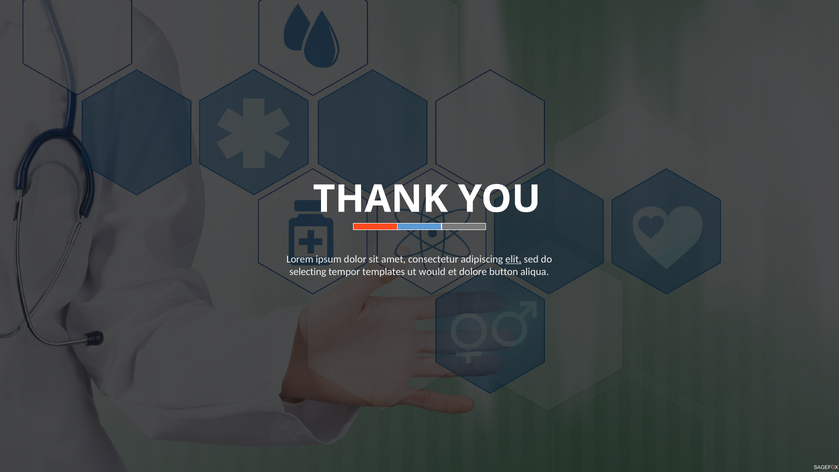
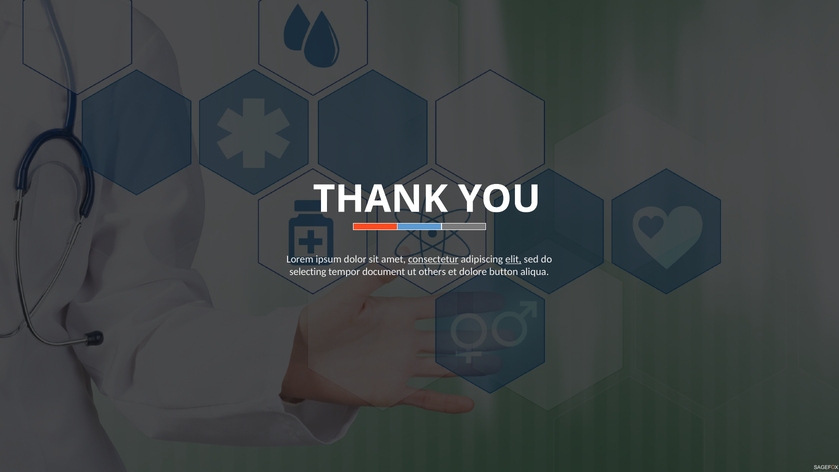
consectetur underline: none -> present
templates: templates -> document
would: would -> others
